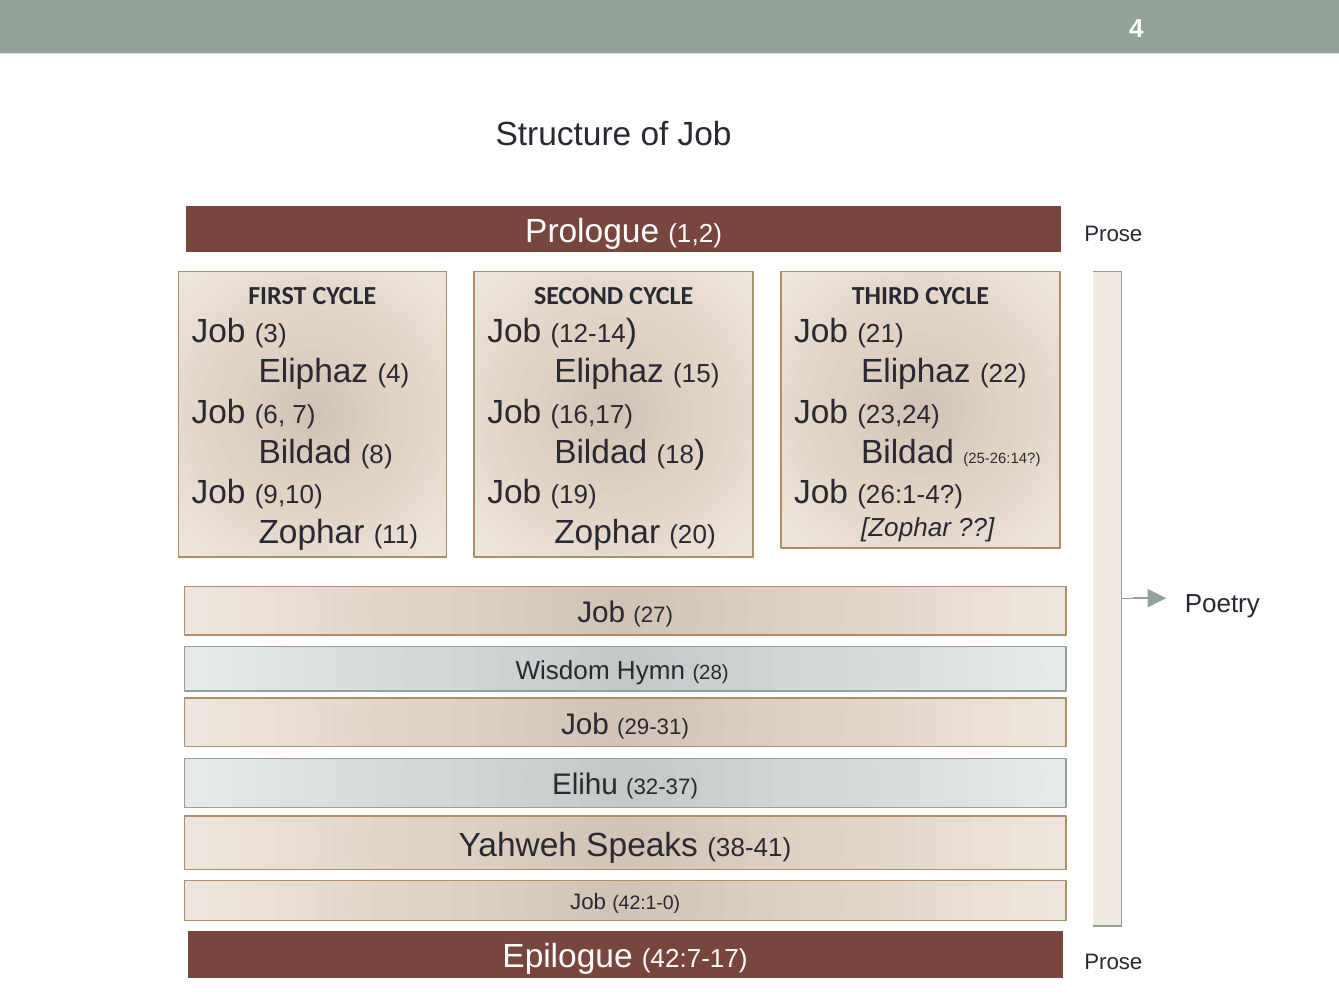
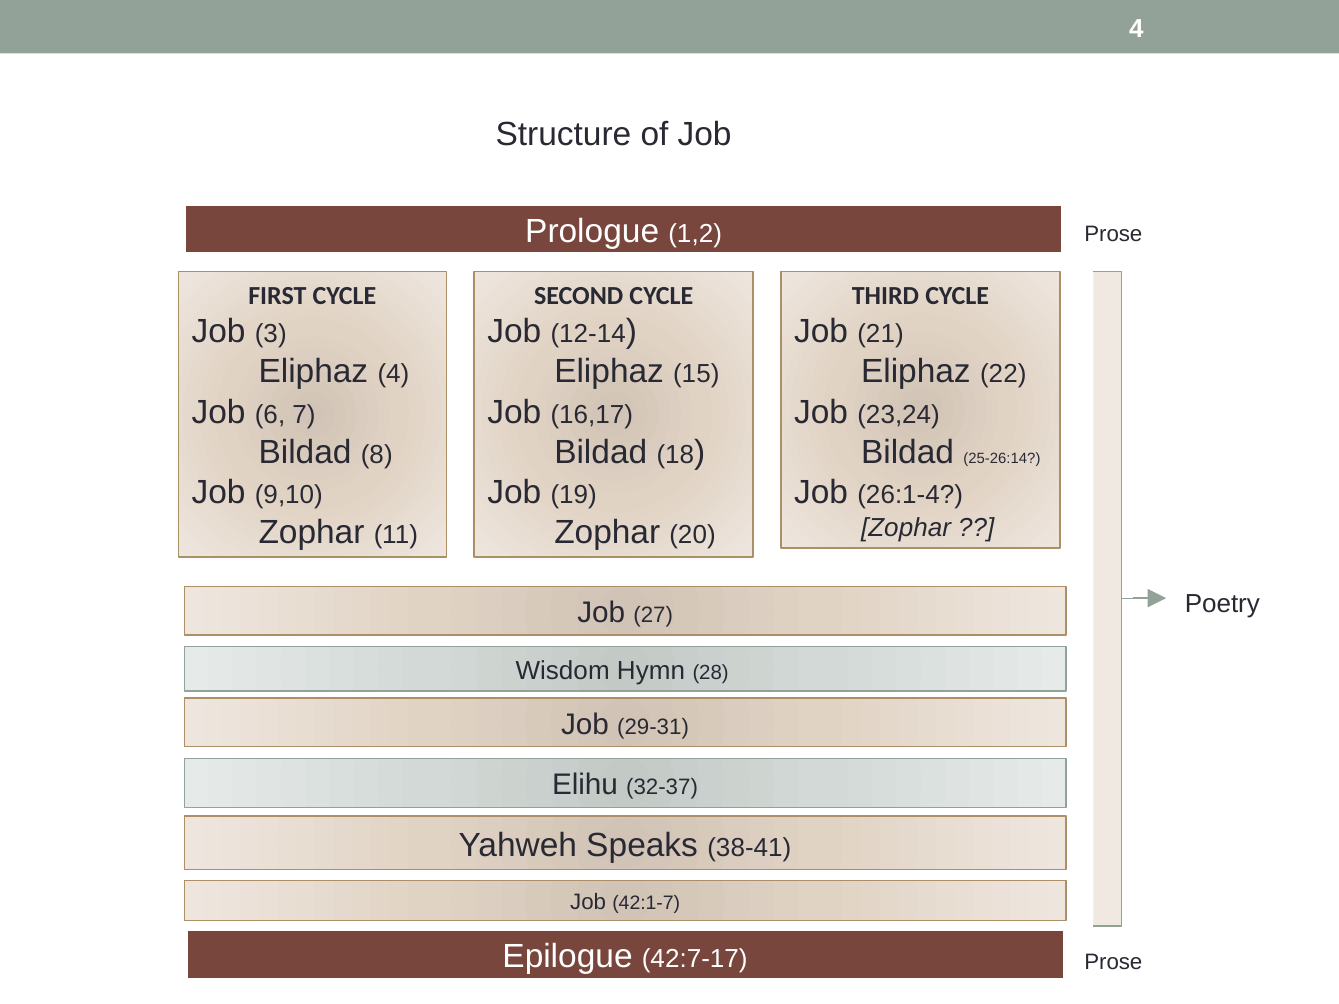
42:1-0: 42:1-0 -> 42:1-7
